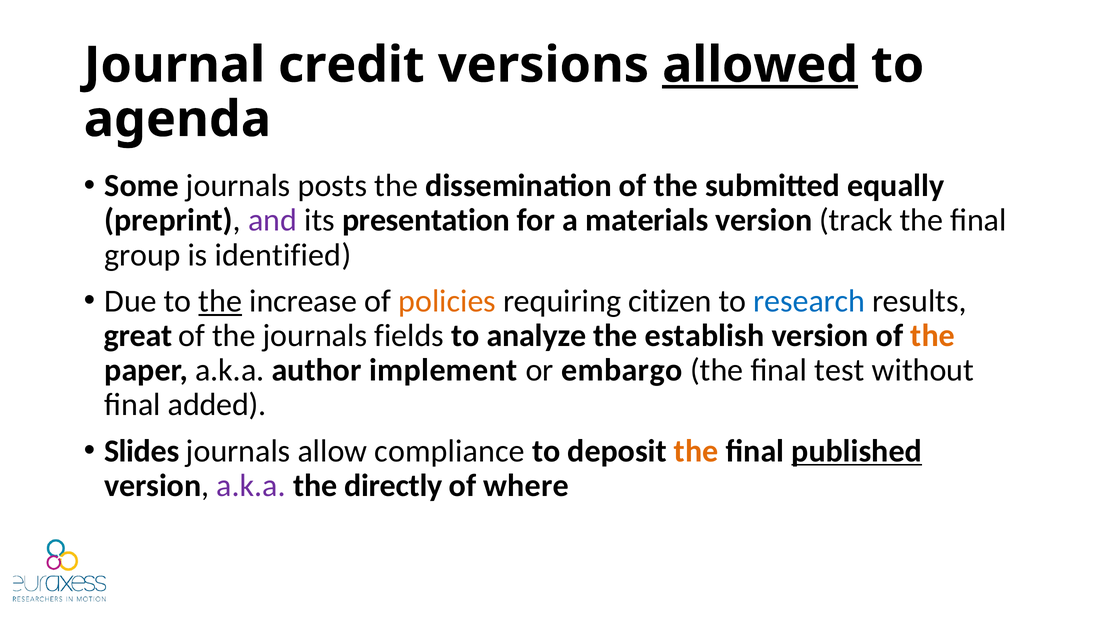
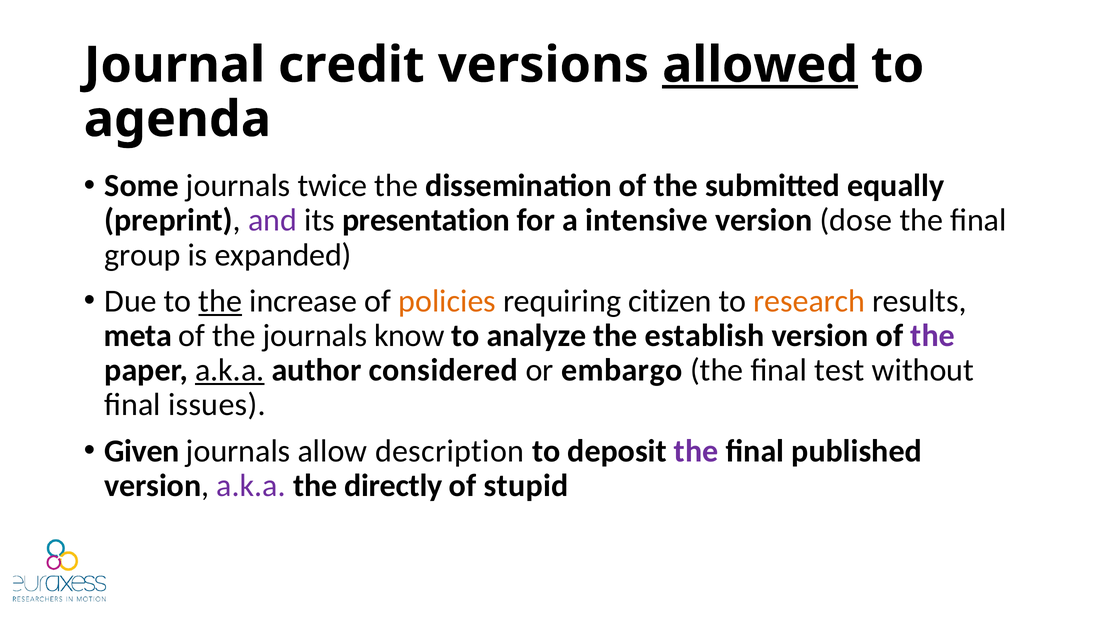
posts: posts -> twice
materials: materials -> intensive
track: track -> dose
identified: identified -> expanded
research colour: blue -> orange
great: great -> meta
fields: fields -> know
the at (933, 336) colour: orange -> purple
a.k.a at (230, 370) underline: none -> present
implement: implement -> considered
added: added -> issues
Slides: Slides -> Given
compliance: compliance -> description
the at (696, 451) colour: orange -> purple
published underline: present -> none
where: where -> stupid
